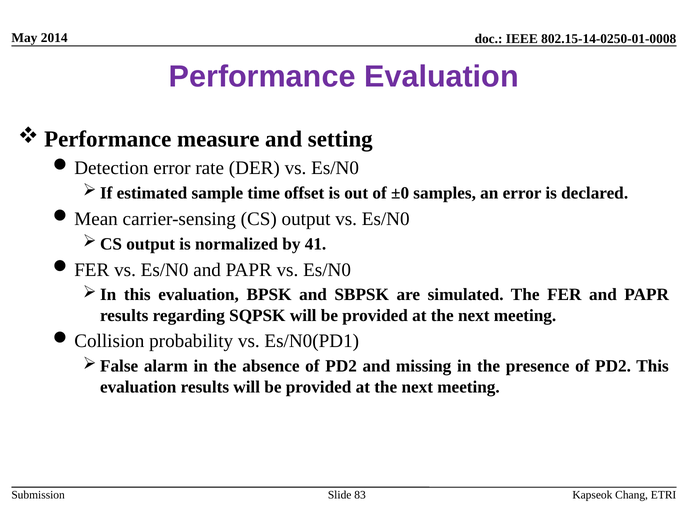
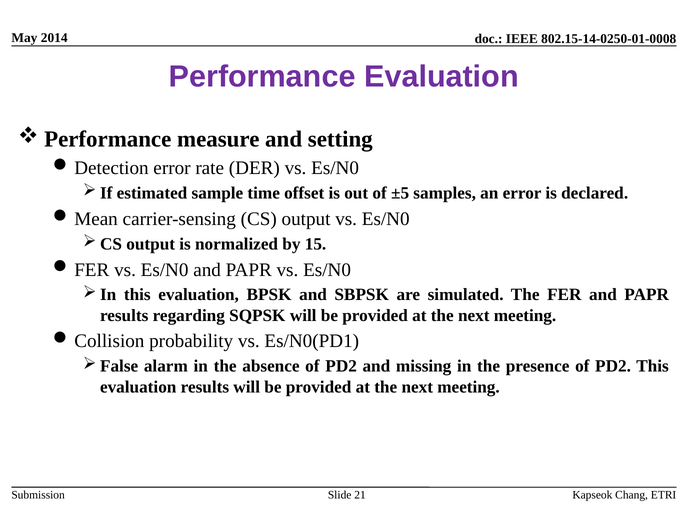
±0: ±0 -> ±5
41: 41 -> 15
83: 83 -> 21
